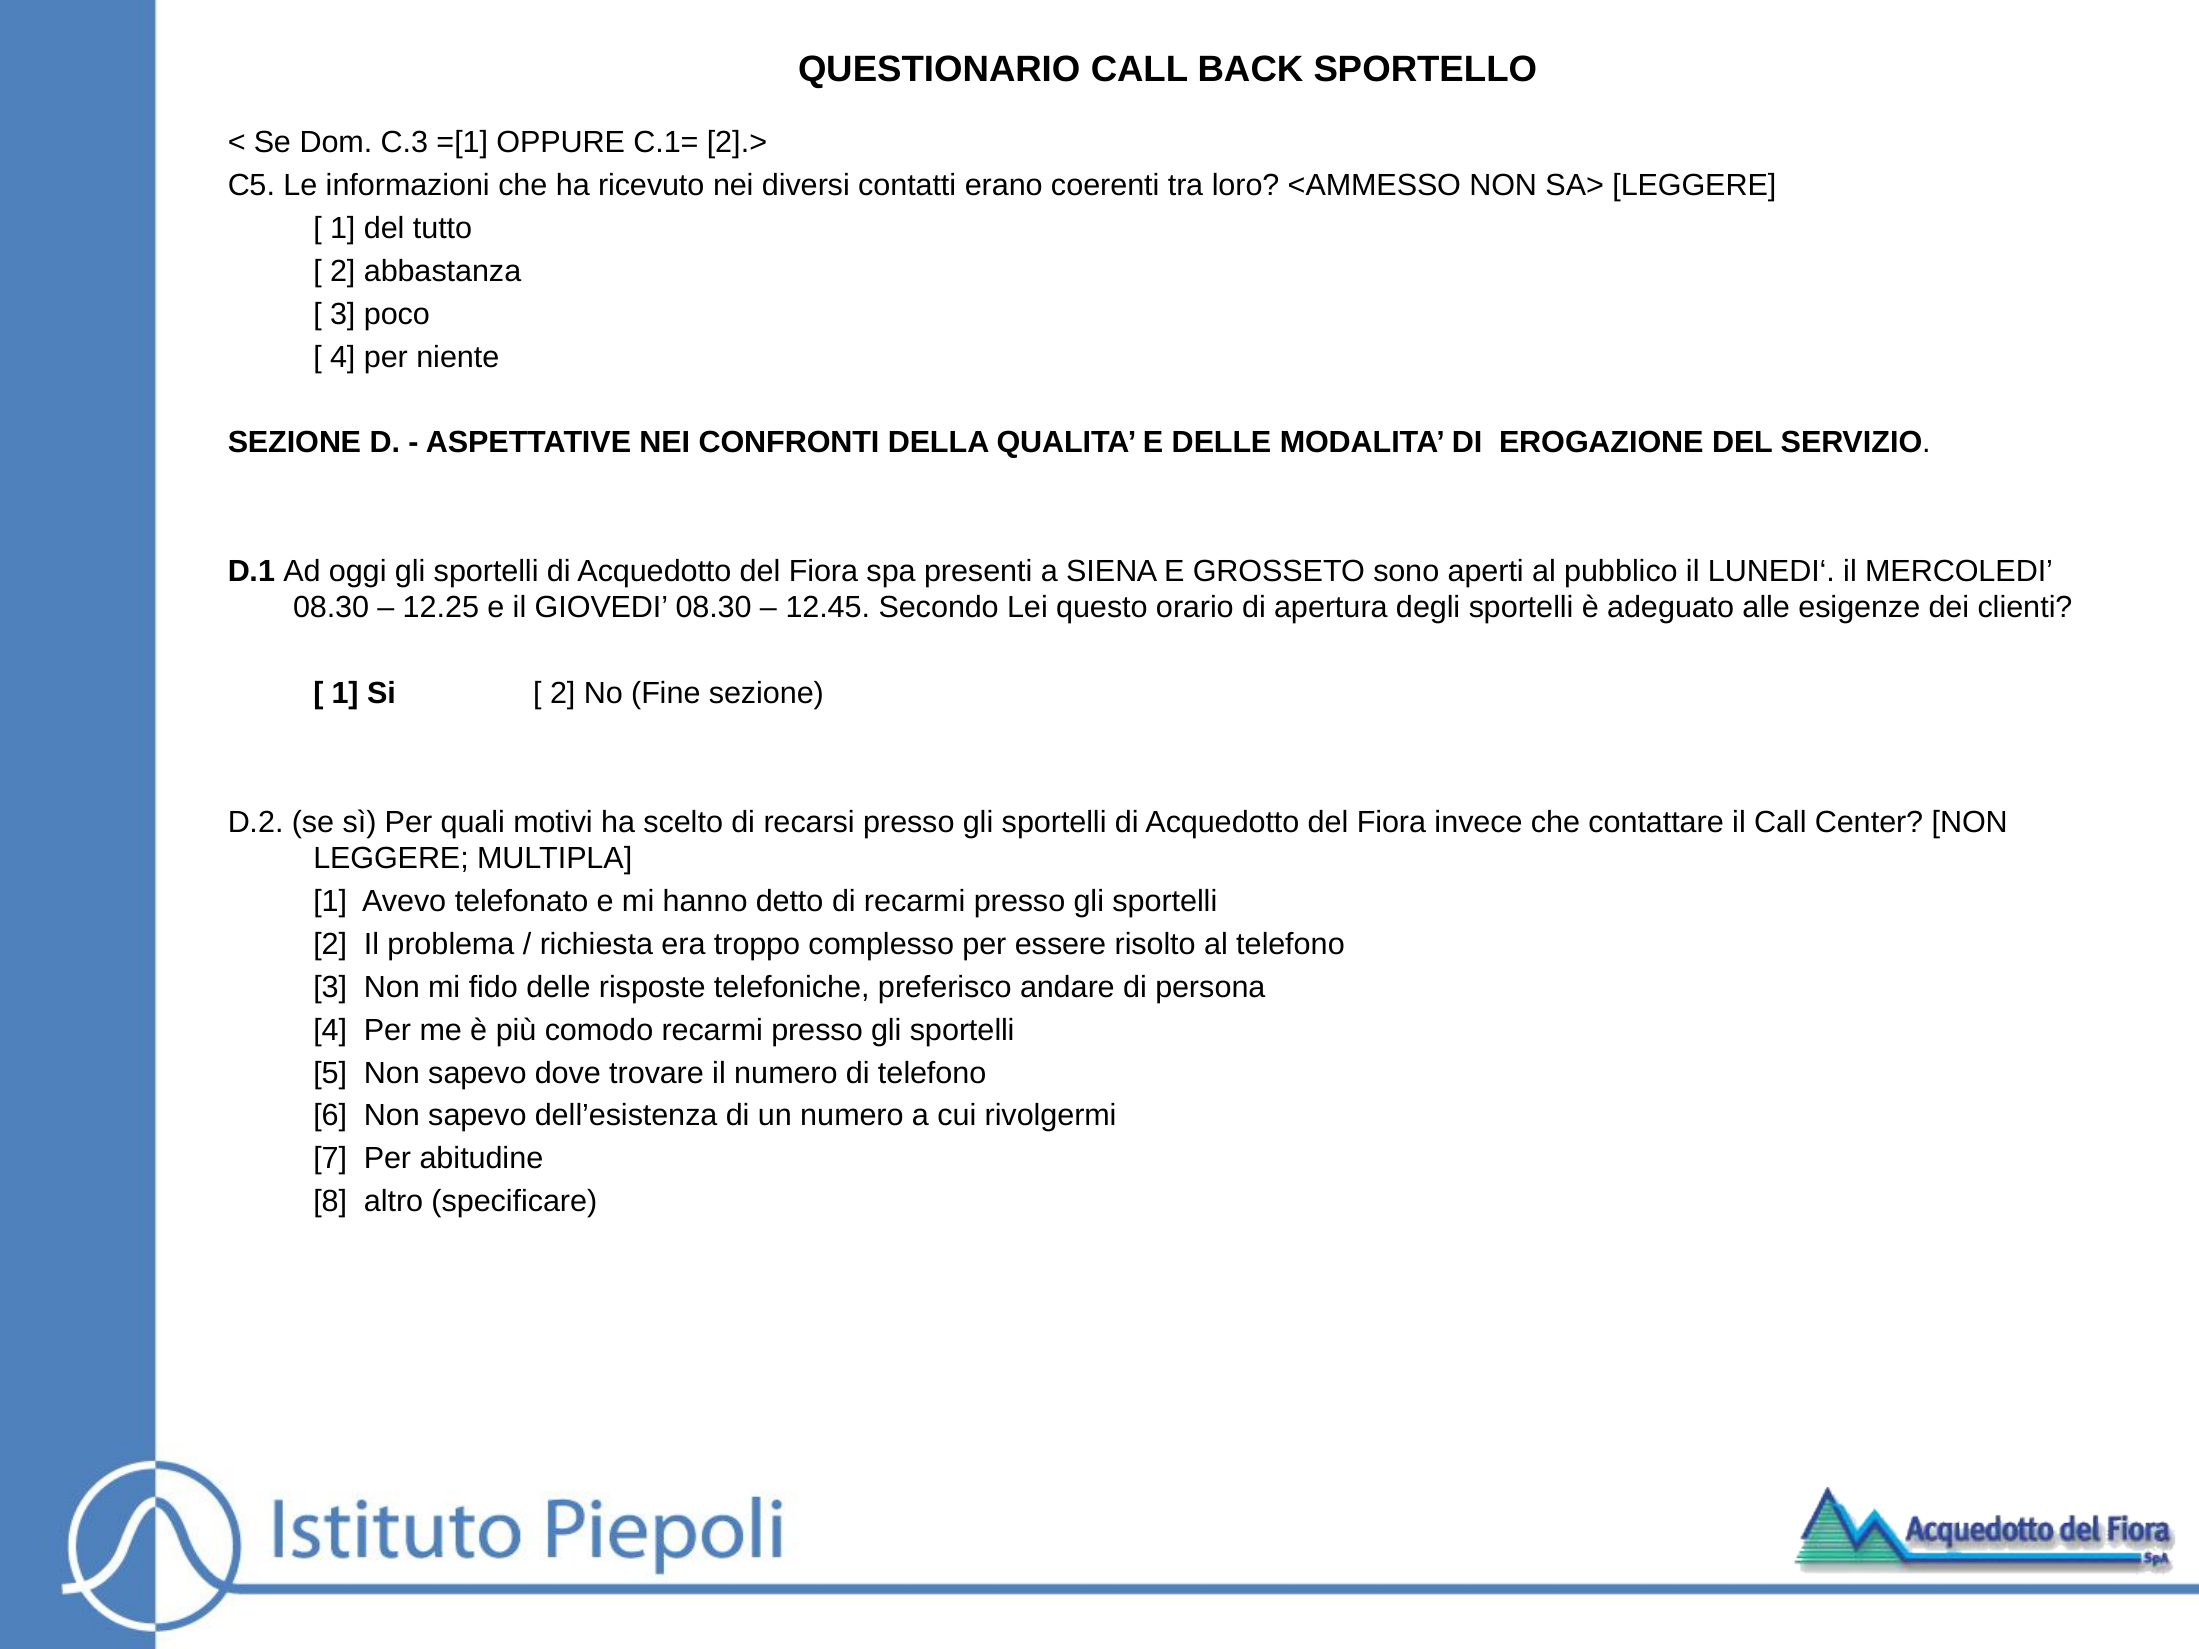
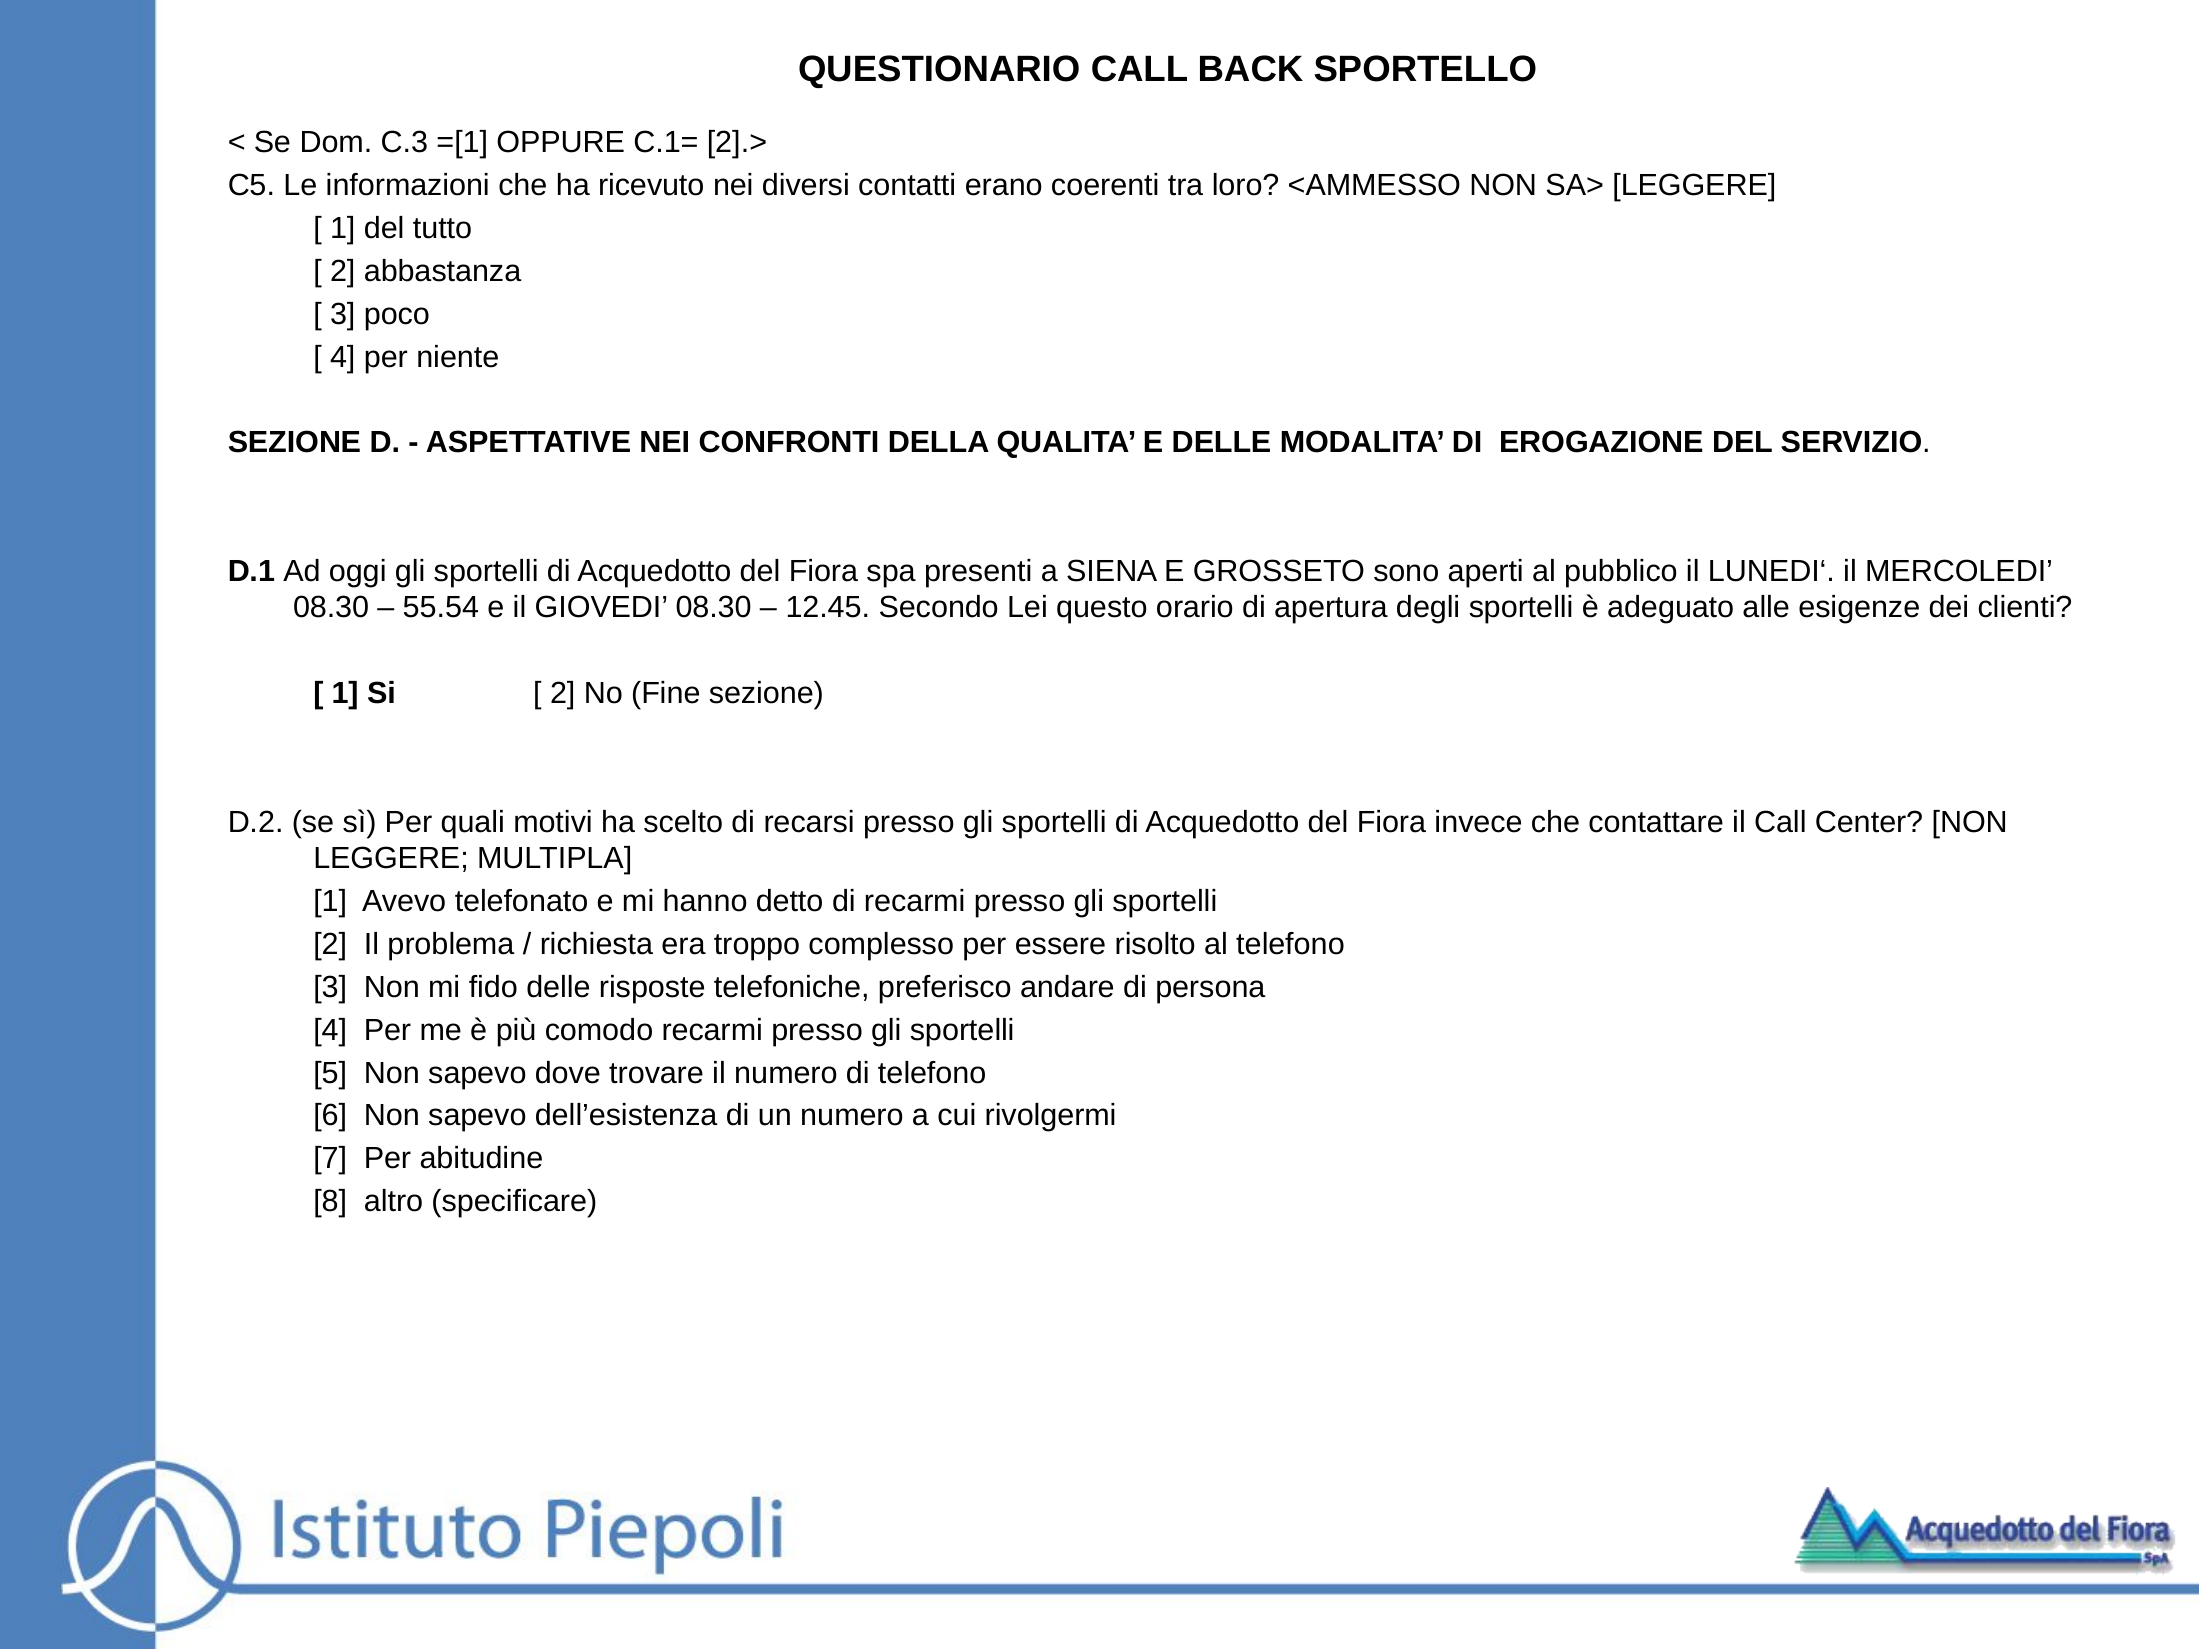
12.25: 12.25 -> 55.54
